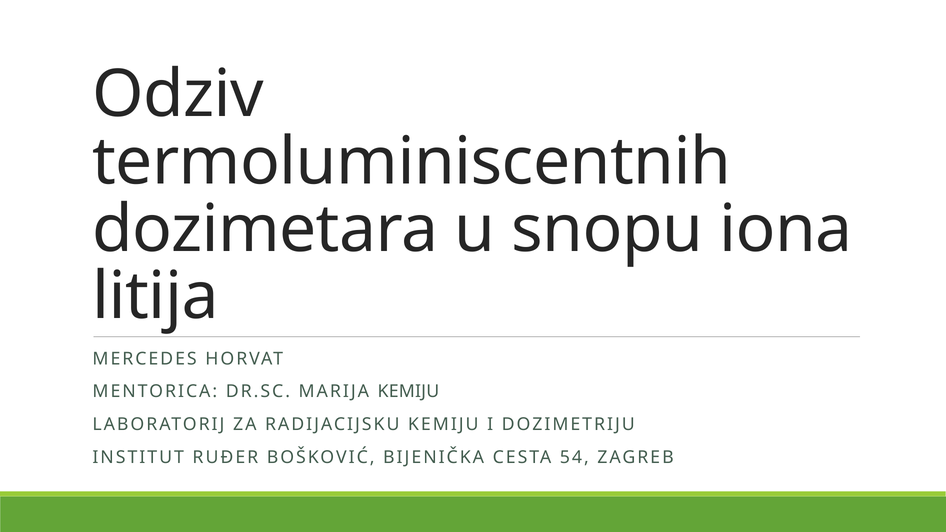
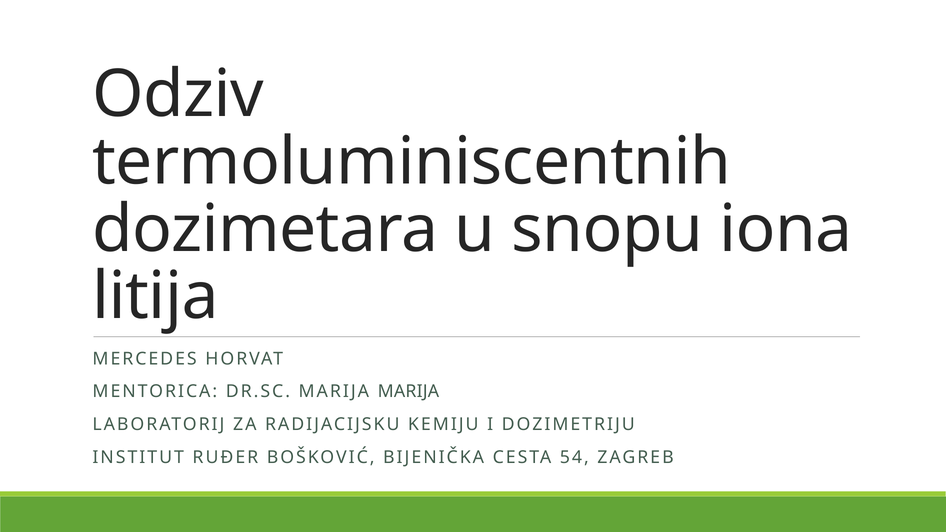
MARIJA KEMIJU: KEMIJU -> MARIJA
